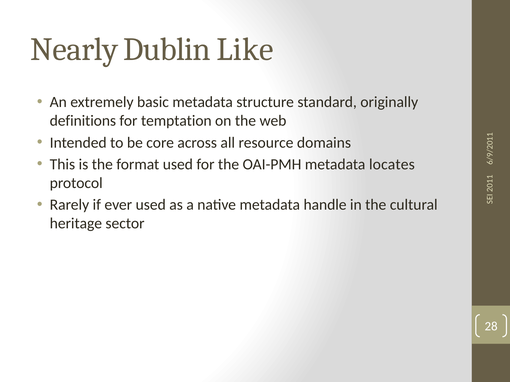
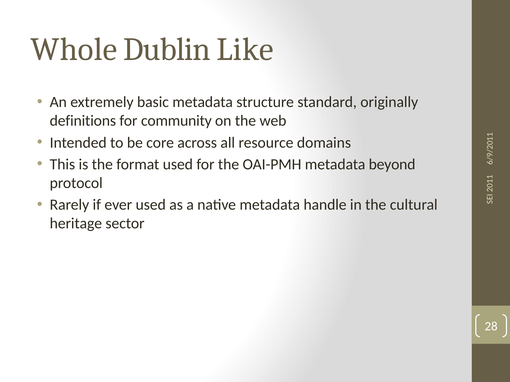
Nearly: Nearly -> Whole
temptation: temptation -> community
locates: locates -> beyond
